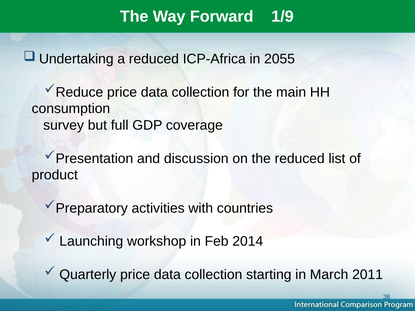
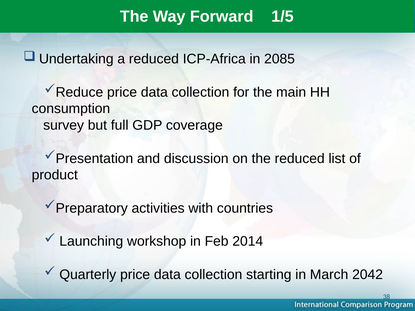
1/9: 1/9 -> 1/5
2055: 2055 -> 2085
2011: 2011 -> 2042
